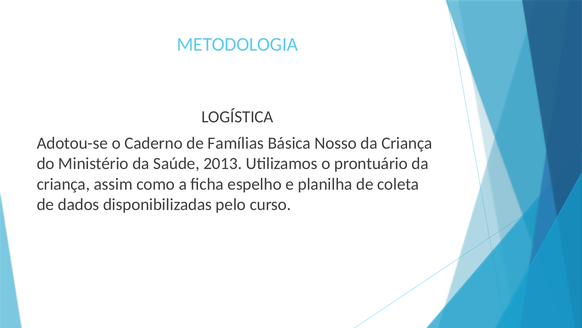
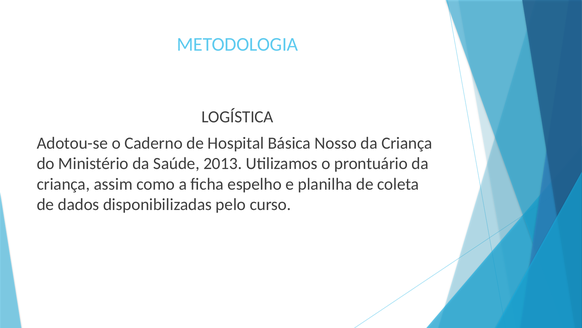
Famílias: Famílias -> Hospital
